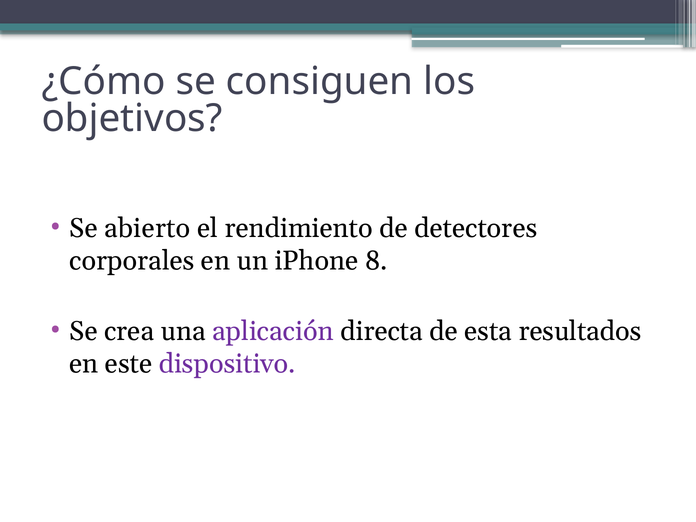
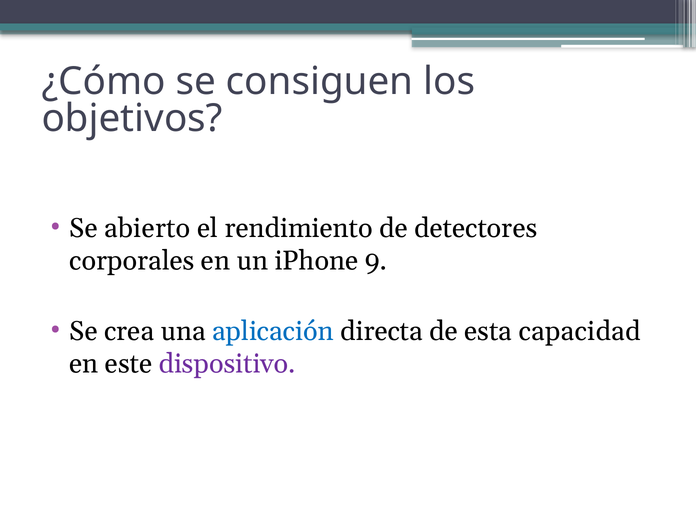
8: 8 -> 9
aplicación colour: purple -> blue
resultados: resultados -> capacidad
